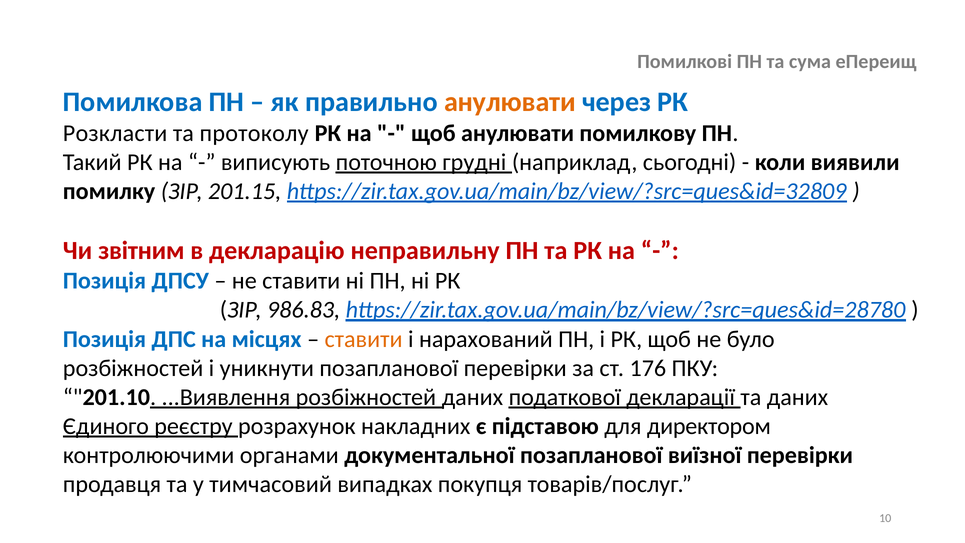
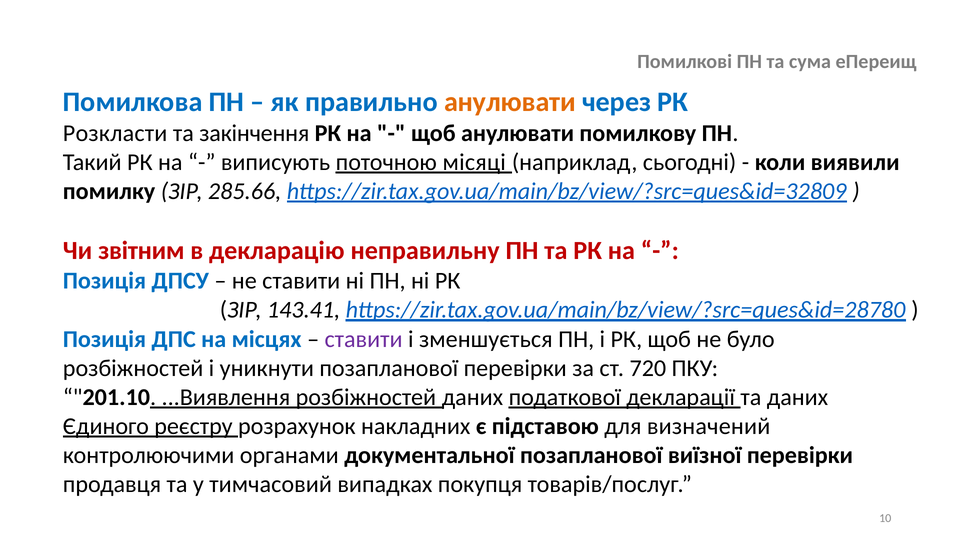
протоколу: протоколу -> закінчення
грудні: грудні -> місяці
201.15: 201.15 -> 285.66
986.83: 986.83 -> 143.41
ставити at (364, 339) colour: orange -> purple
нарахований: нарахований -> зменшується
176: 176 -> 720
директором: директором -> визначений
